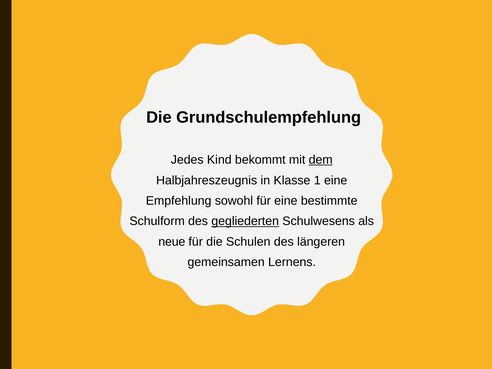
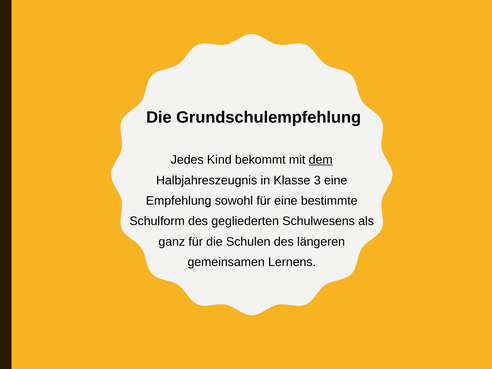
1: 1 -> 3
gegliederten underline: present -> none
neue: neue -> ganz
